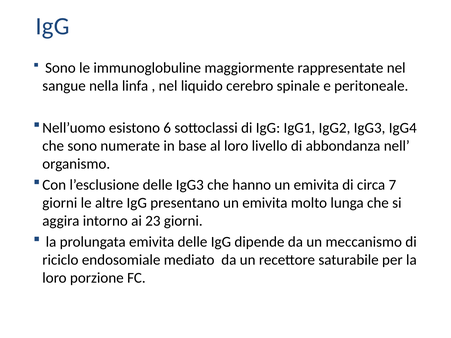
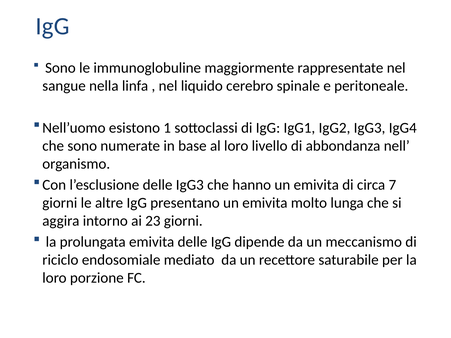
6: 6 -> 1
